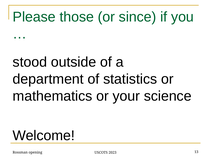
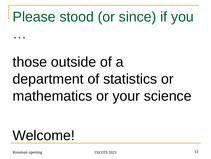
those: those -> stood
stood: stood -> those
